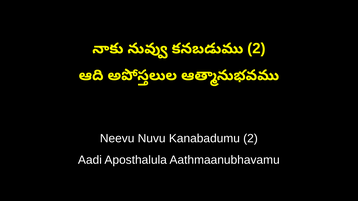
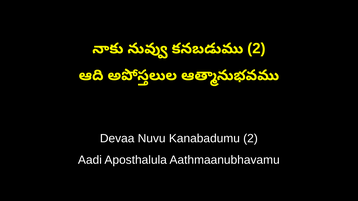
Neevu: Neevu -> Devaa
